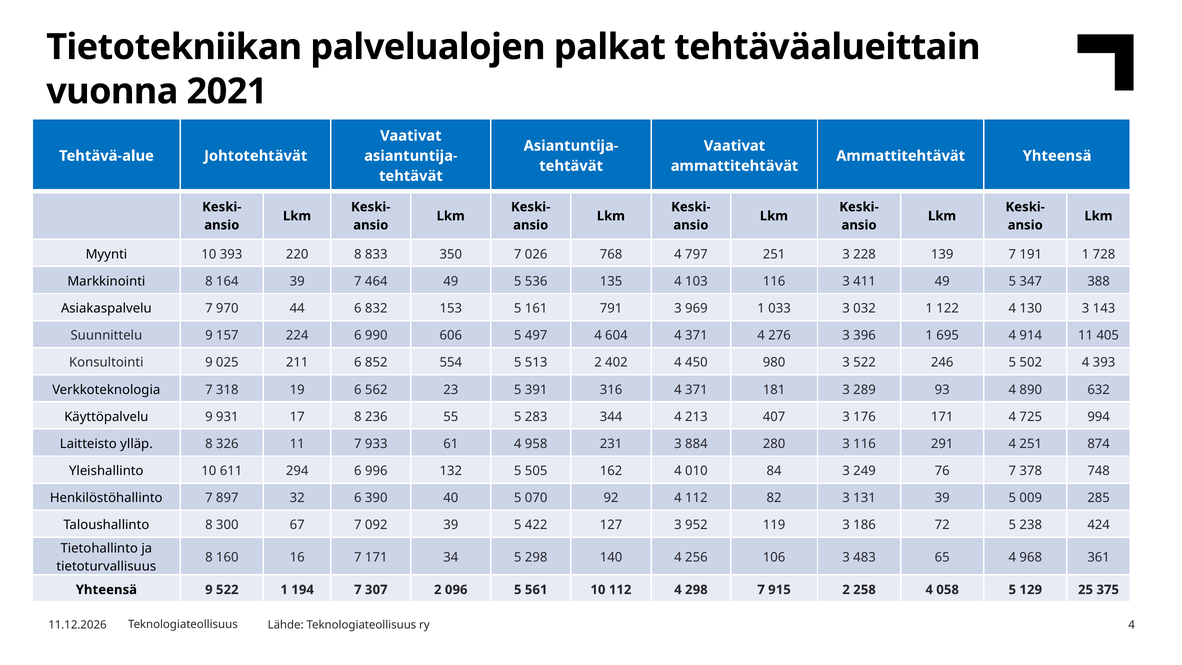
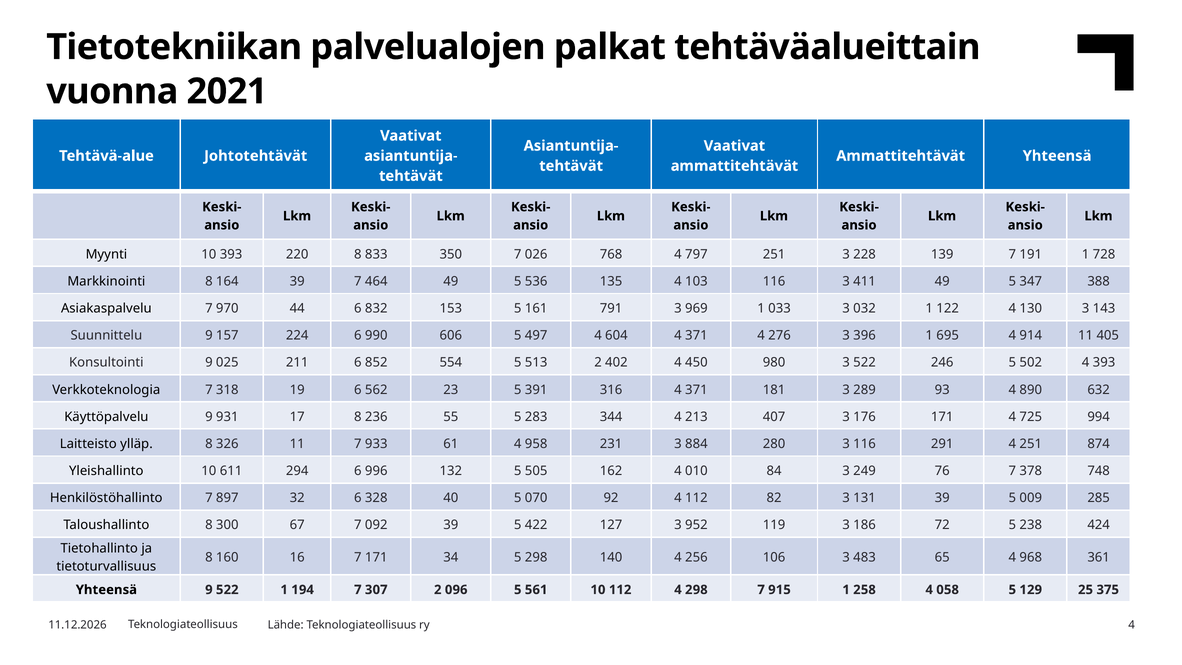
390: 390 -> 328
915 2: 2 -> 1
